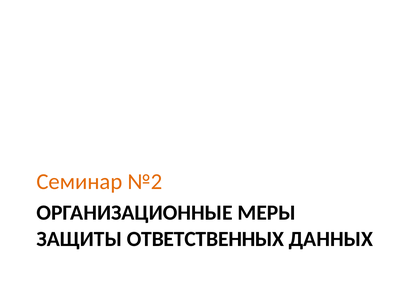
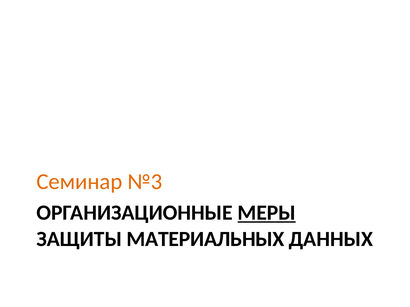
№2: №2 -> №3
МЕРЫ underline: none -> present
ОТВЕТСТВЕННЫХ: ОТВЕТСТВЕННЫХ -> МАТЕРИАЛЬНЫХ
